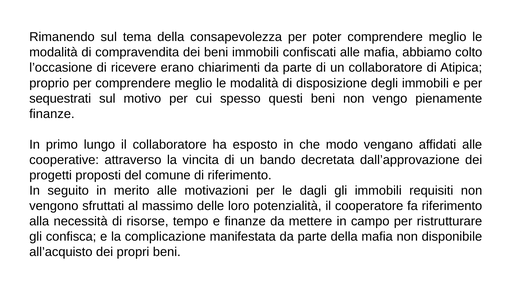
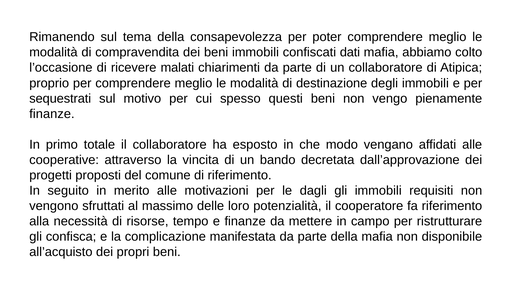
confiscati alle: alle -> dati
erano: erano -> malati
disposizione: disposizione -> destinazione
lungo: lungo -> totale
